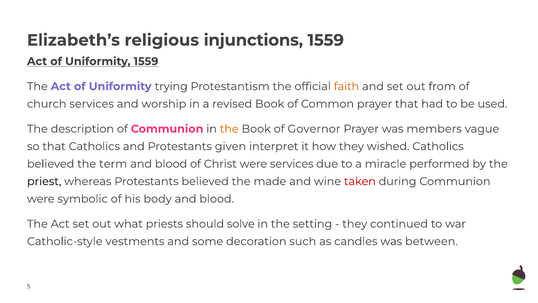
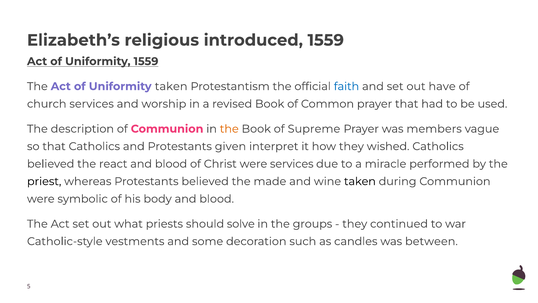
injunctions: injunctions -> introduced
Uniformity trying: trying -> taken
faith colour: orange -> blue
from: from -> have
Governor: Governor -> Supreme
term: term -> react
taken at (360, 181) colour: red -> black
setting: setting -> groups
